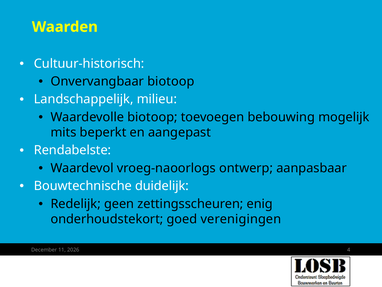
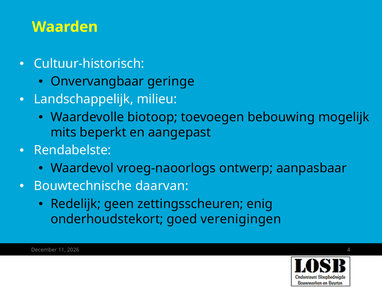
Onvervangbaar biotoop: biotoop -> geringe
duidelijk: duidelijk -> daarvan
